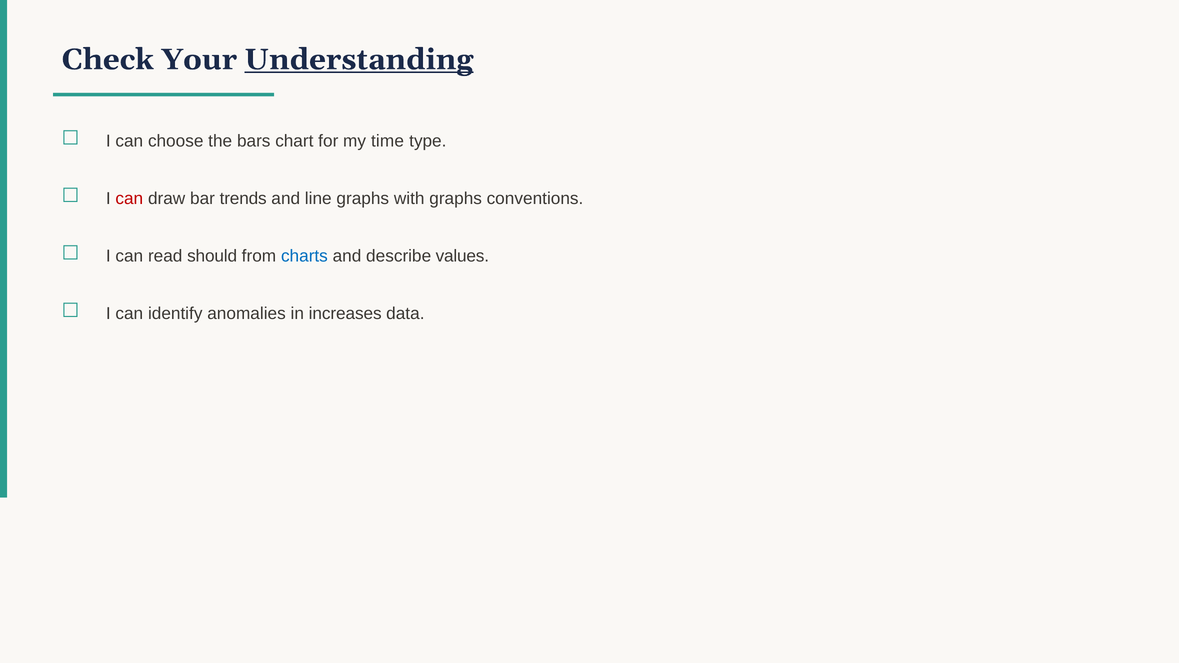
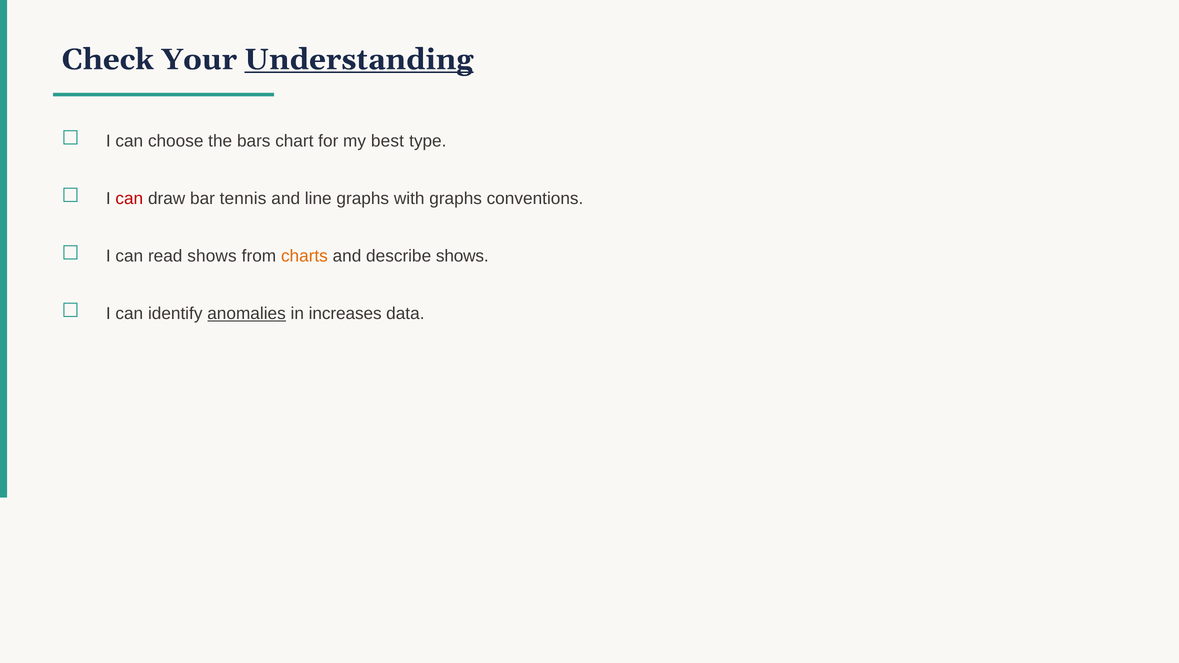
time: time -> best
trends: trends -> tennis
read should: should -> shows
charts colour: blue -> orange
describe values: values -> shows
anomalies underline: none -> present
